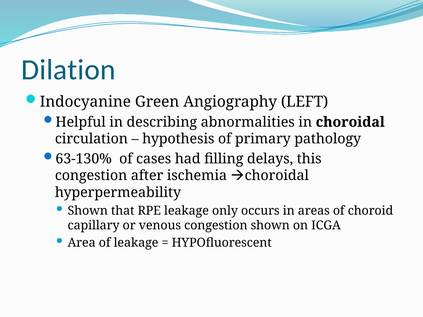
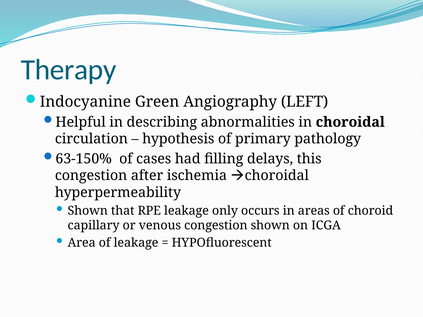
Dilation: Dilation -> Therapy
63-130%: 63-130% -> 63-150%
